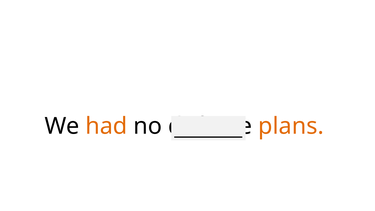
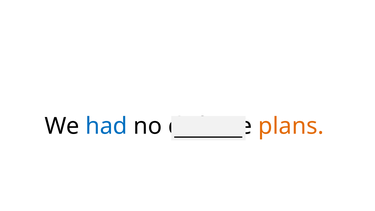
had colour: orange -> blue
